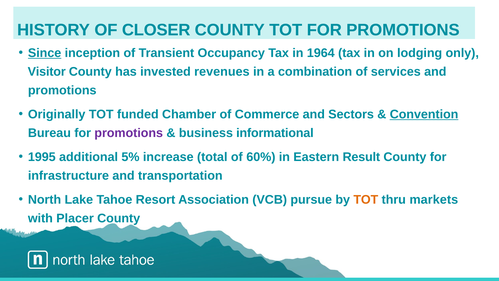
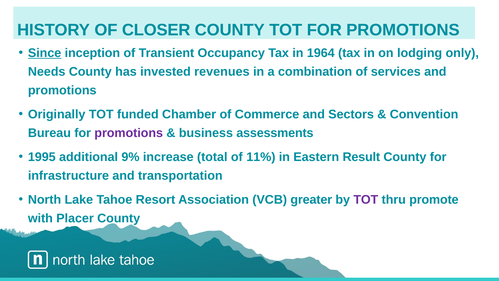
Visitor: Visitor -> Needs
Convention underline: present -> none
informational: informational -> assessments
5%: 5% -> 9%
60%: 60% -> 11%
pursue: pursue -> greater
TOT at (366, 199) colour: orange -> purple
markets: markets -> promote
